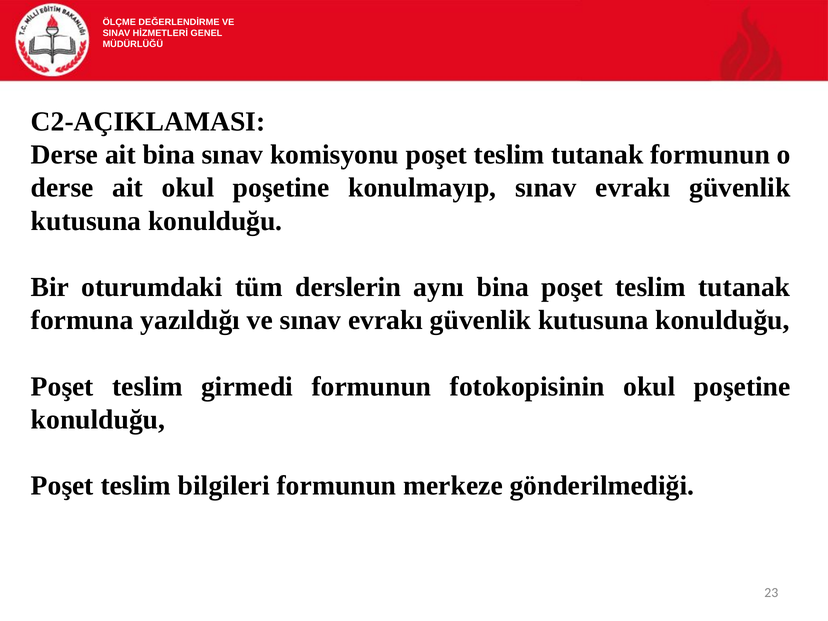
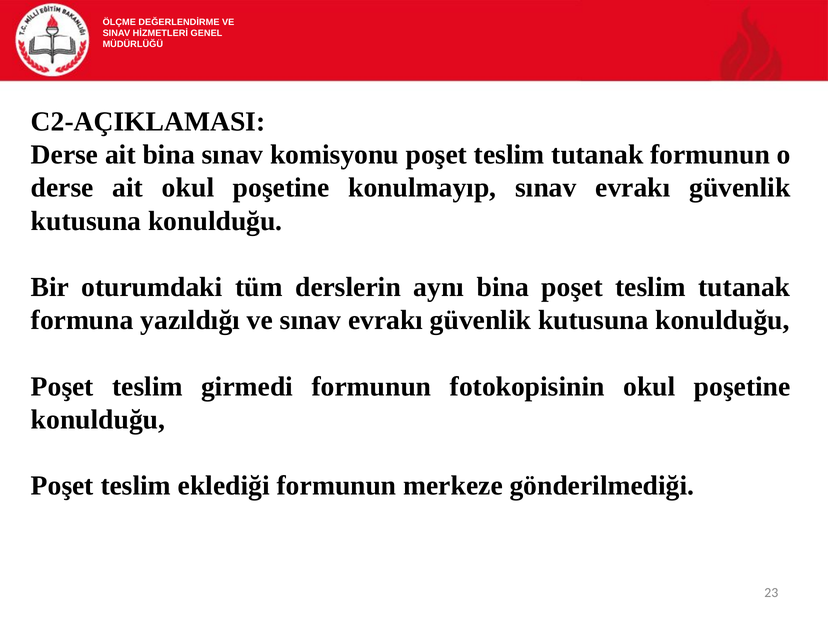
bilgileri: bilgileri -> eklediği
